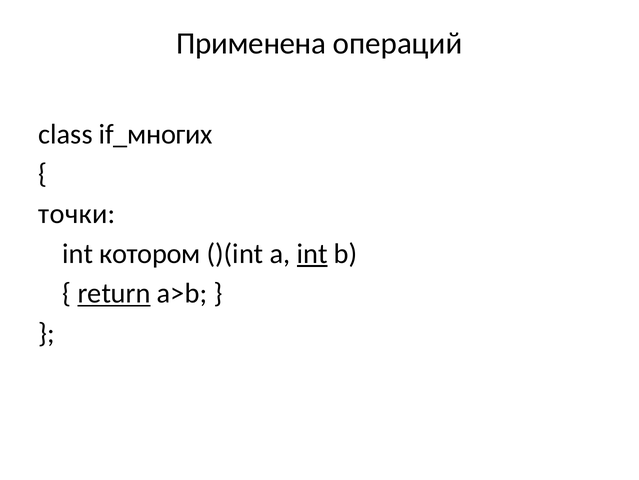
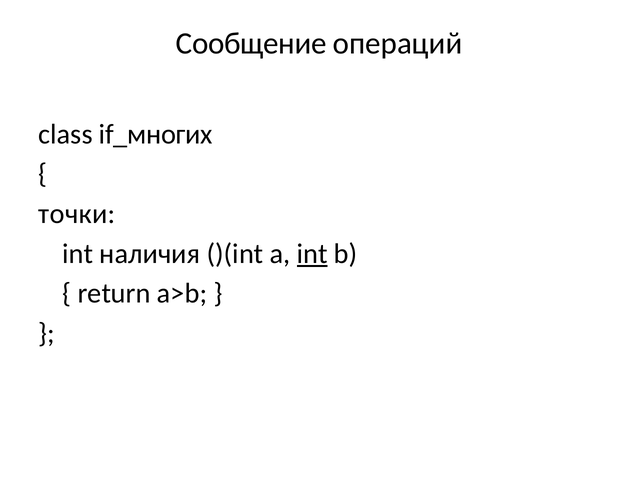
Применена: Применена -> Сообщение
котором: котором -> наличия
return underline: present -> none
